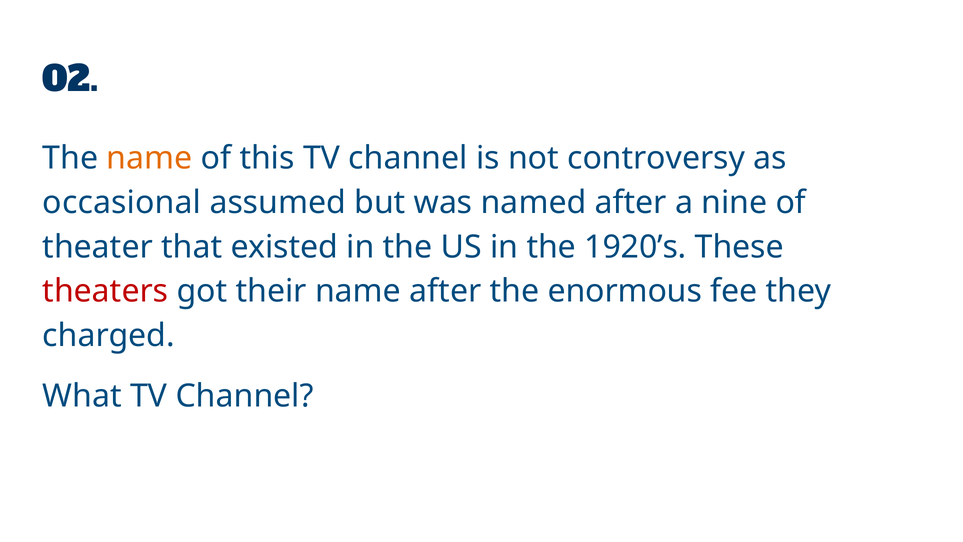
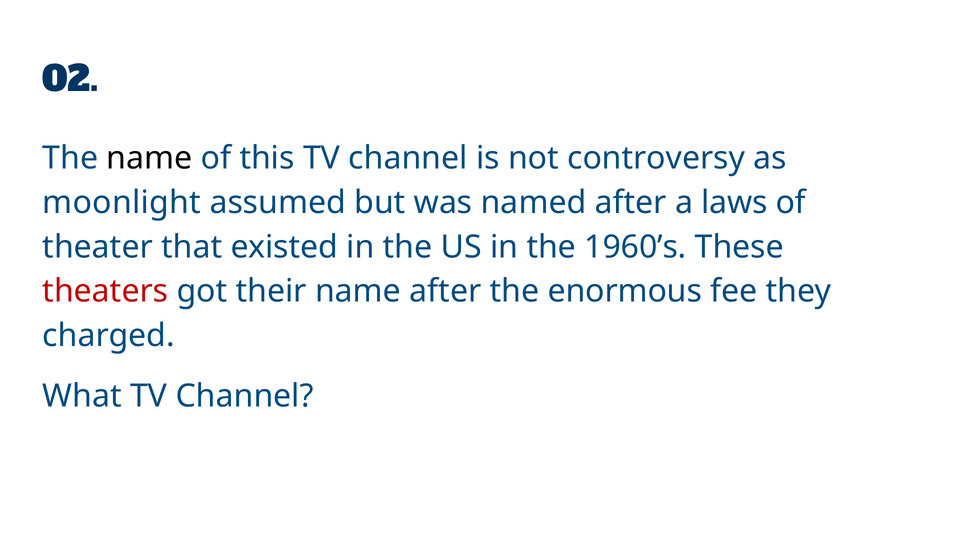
name at (149, 158) colour: orange -> black
occasional: occasional -> moonlight
nine: nine -> laws
1920’s: 1920’s -> 1960’s
